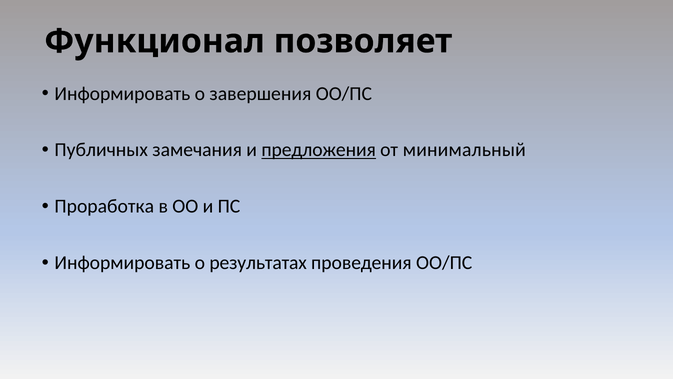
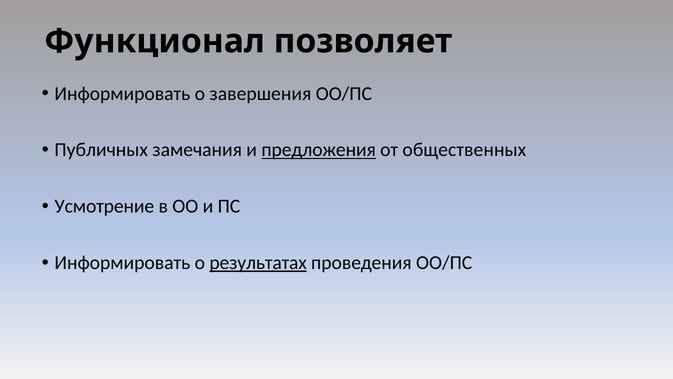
минимальный: минимальный -> общественных
Проработка: Проработка -> Усмотрение
результатах underline: none -> present
